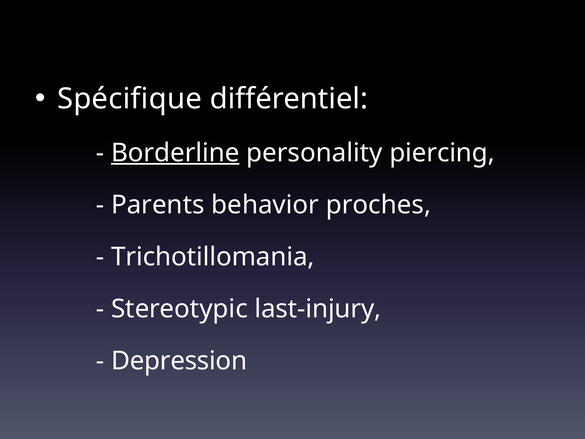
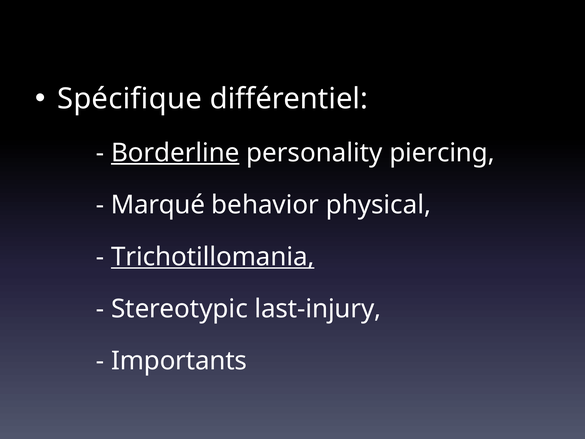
Parents: Parents -> Marqué
proches: proches -> physical
Trichotillomania underline: none -> present
Depression: Depression -> Importants
